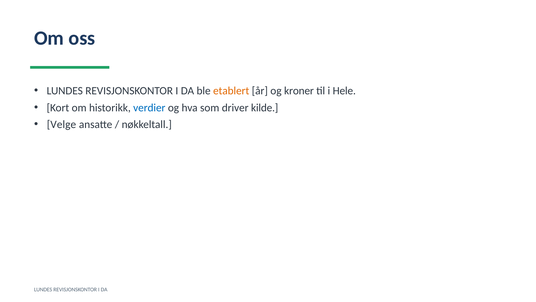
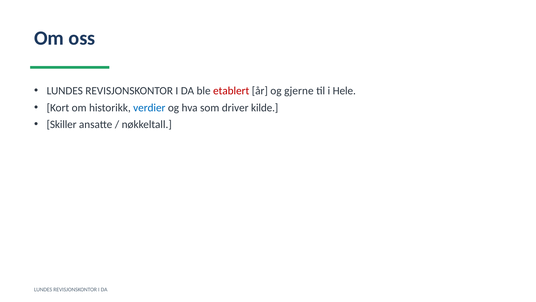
etablert colour: orange -> red
kroner: kroner -> gjerne
Velge: Velge -> Skiller
